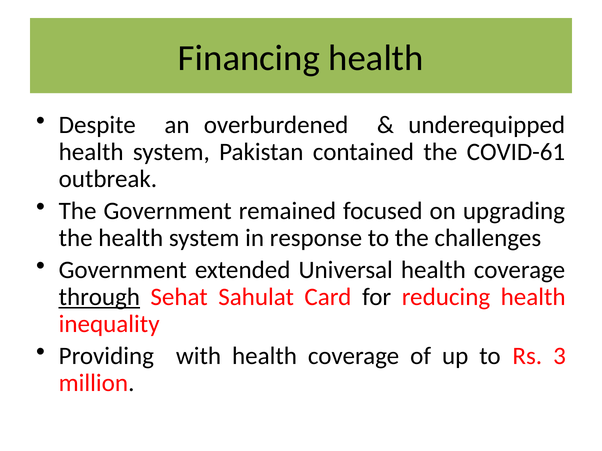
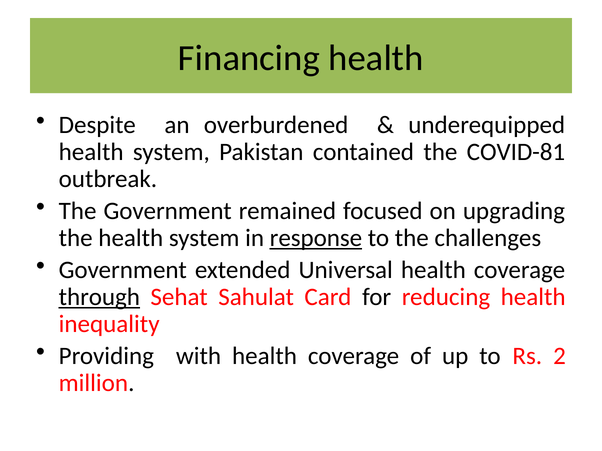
COVID-61: COVID-61 -> COVID-81
response underline: none -> present
3: 3 -> 2
